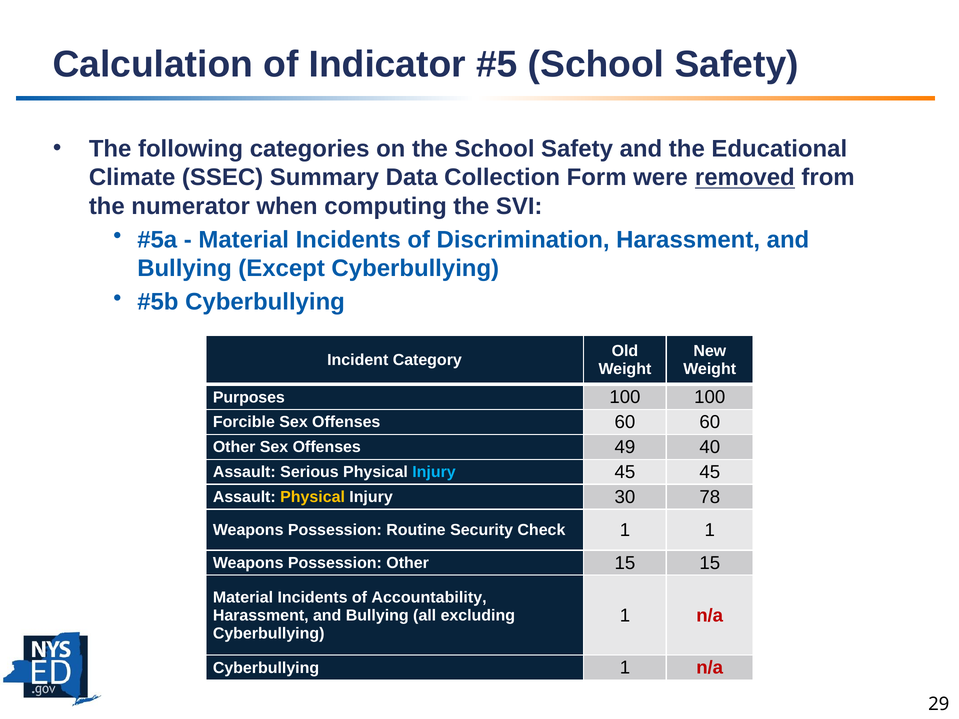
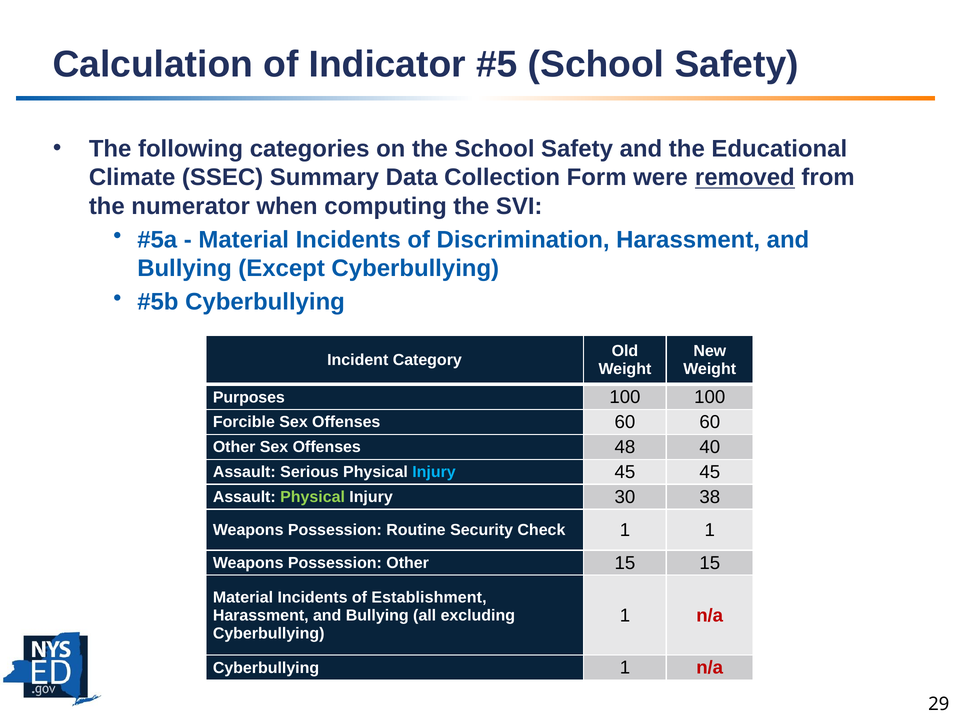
49: 49 -> 48
Physical at (313, 497) colour: yellow -> light green
78: 78 -> 38
Accountability: Accountability -> Establishment
